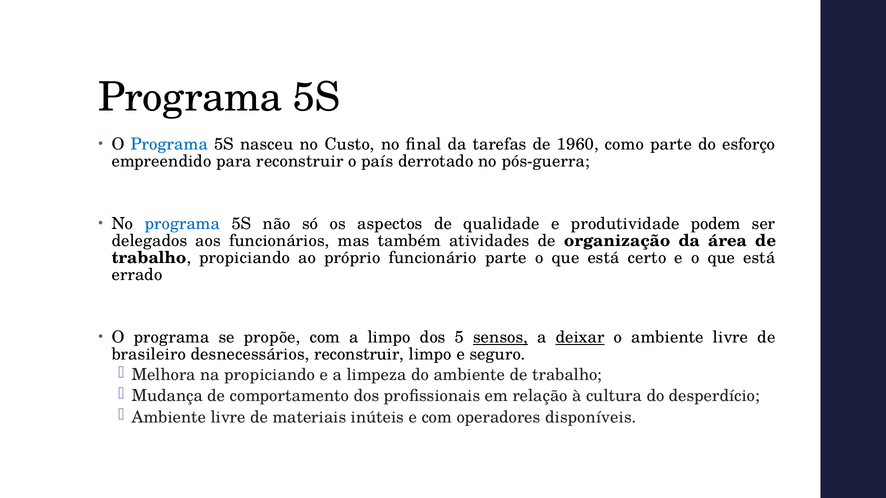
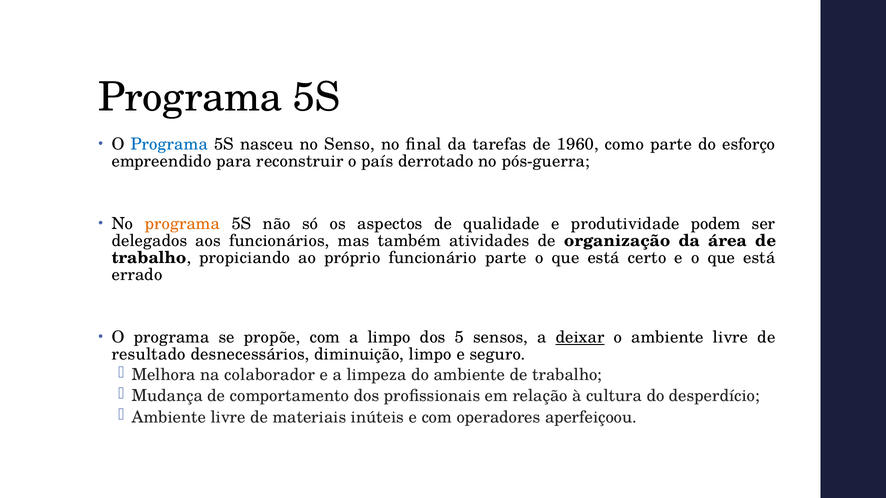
Custo: Custo -> Senso
programa at (182, 224) colour: blue -> orange
sensos underline: present -> none
brasileiro: brasileiro -> resultado
desnecessários reconstruir: reconstruir -> diminuição
na propiciando: propiciando -> colaborador
disponíveis: disponíveis -> aperfeiçoou
